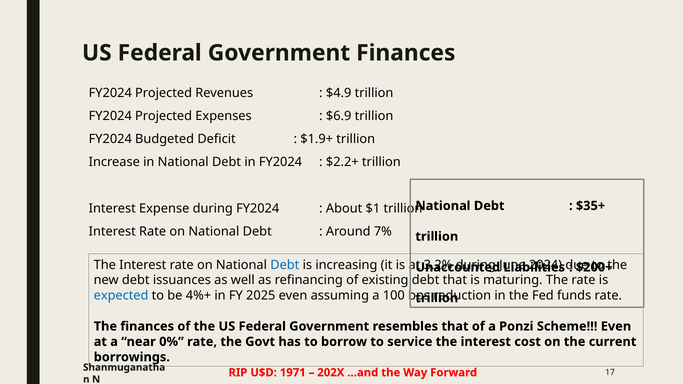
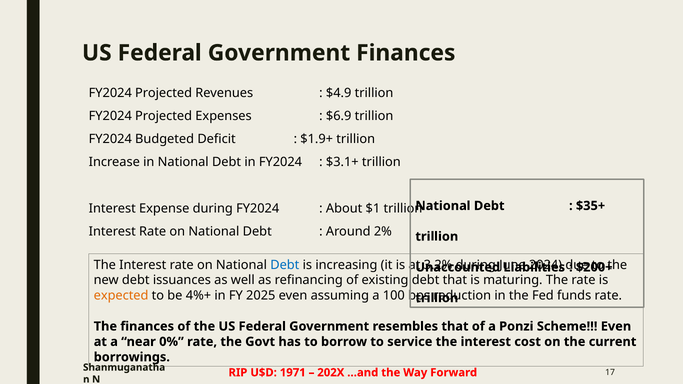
$2.2+: $2.2+ -> $3.1+
7%: 7% -> 2%
expected colour: blue -> orange
